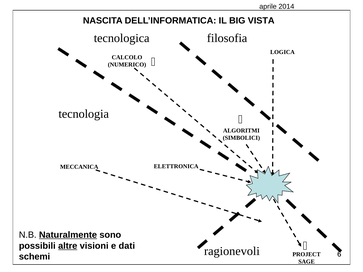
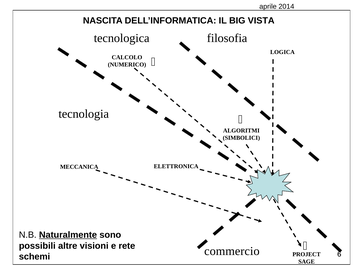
altre underline: present -> none
dati: dati -> rete
ragionevoli: ragionevoli -> commercio
